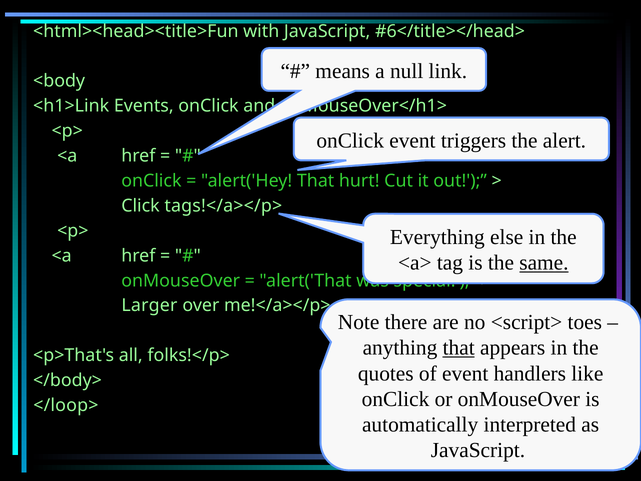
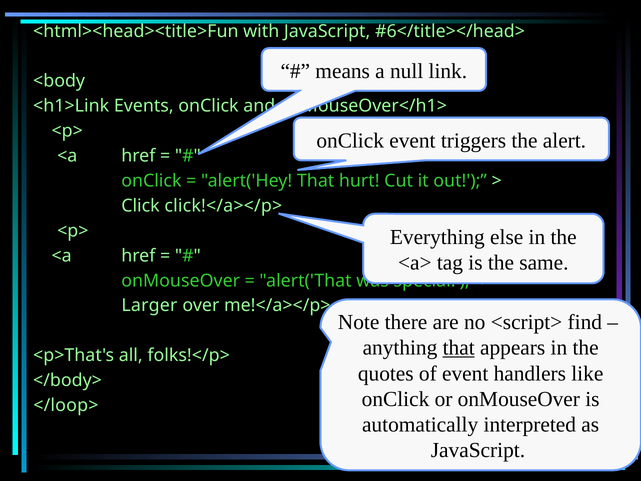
tags!</a></p>: tags!</a></p> -> click!</a></p>
same underline: present -> none
toes: toes -> find
